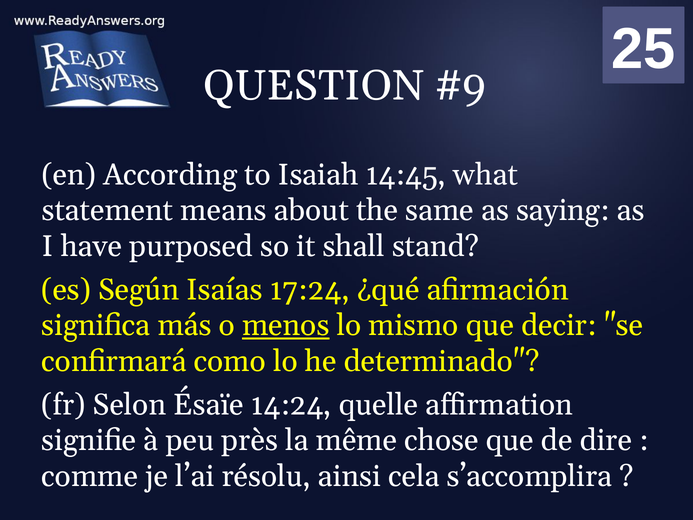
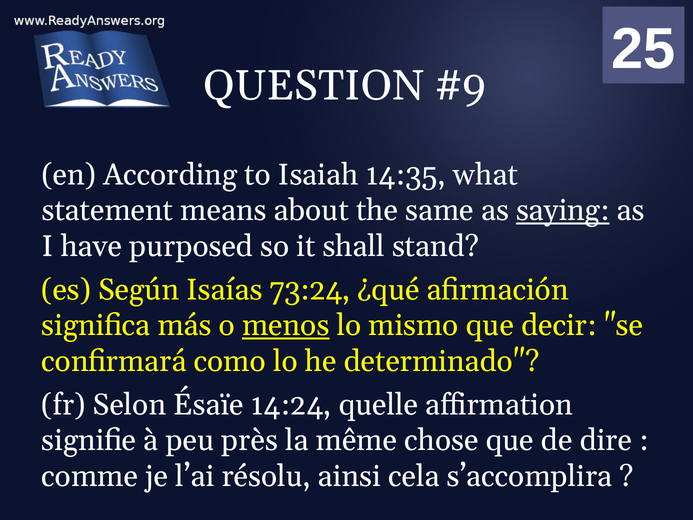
14:45: 14:45 -> 14:35
saying underline: none -> present
17:24: 17:24 -> 73:24
